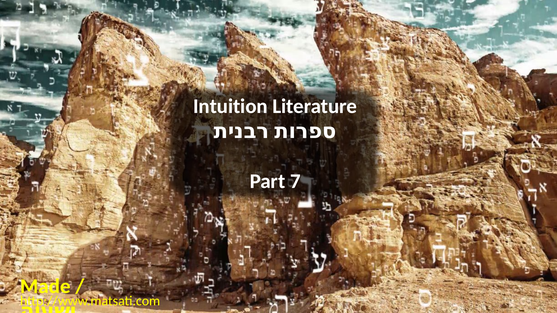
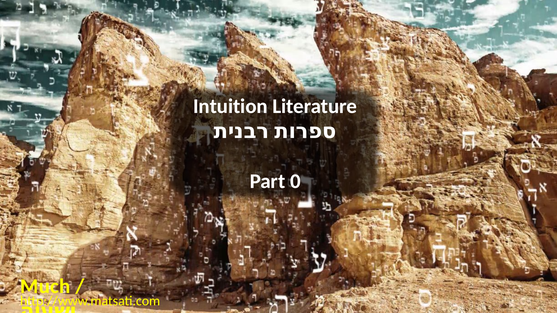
7: 7 -> 0
Made: Made -> Much
